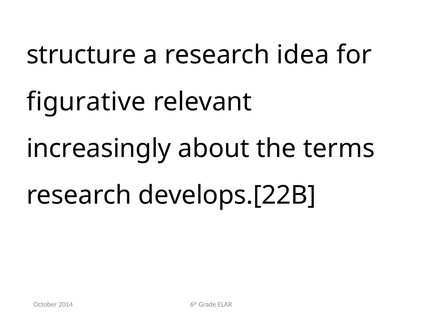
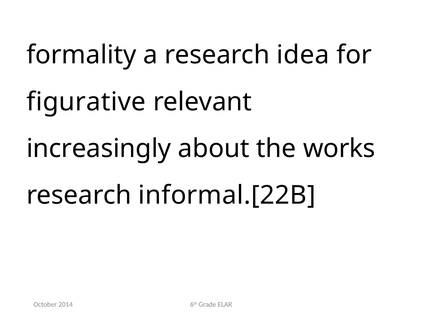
structure: structure -> formality
terms: terms -> works
develops.[22B: develops.[22B -> informal.[22B
